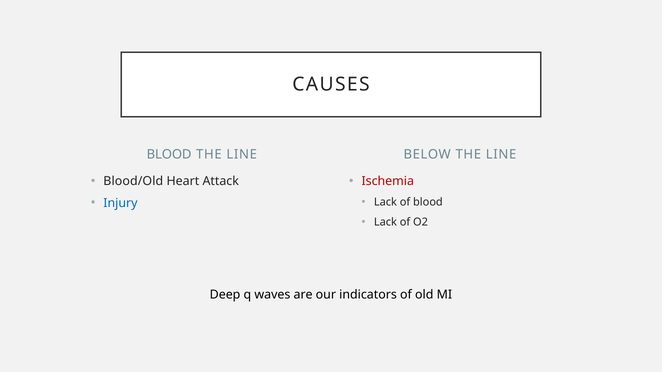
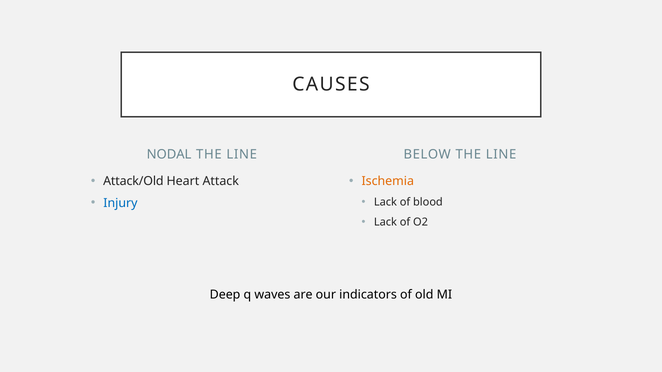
BLOOD at (169, 154): BLOOD -> NODAL
Blood/Old: Blood/Old -> Attack/Old
Ischemia colour: red -> orange
